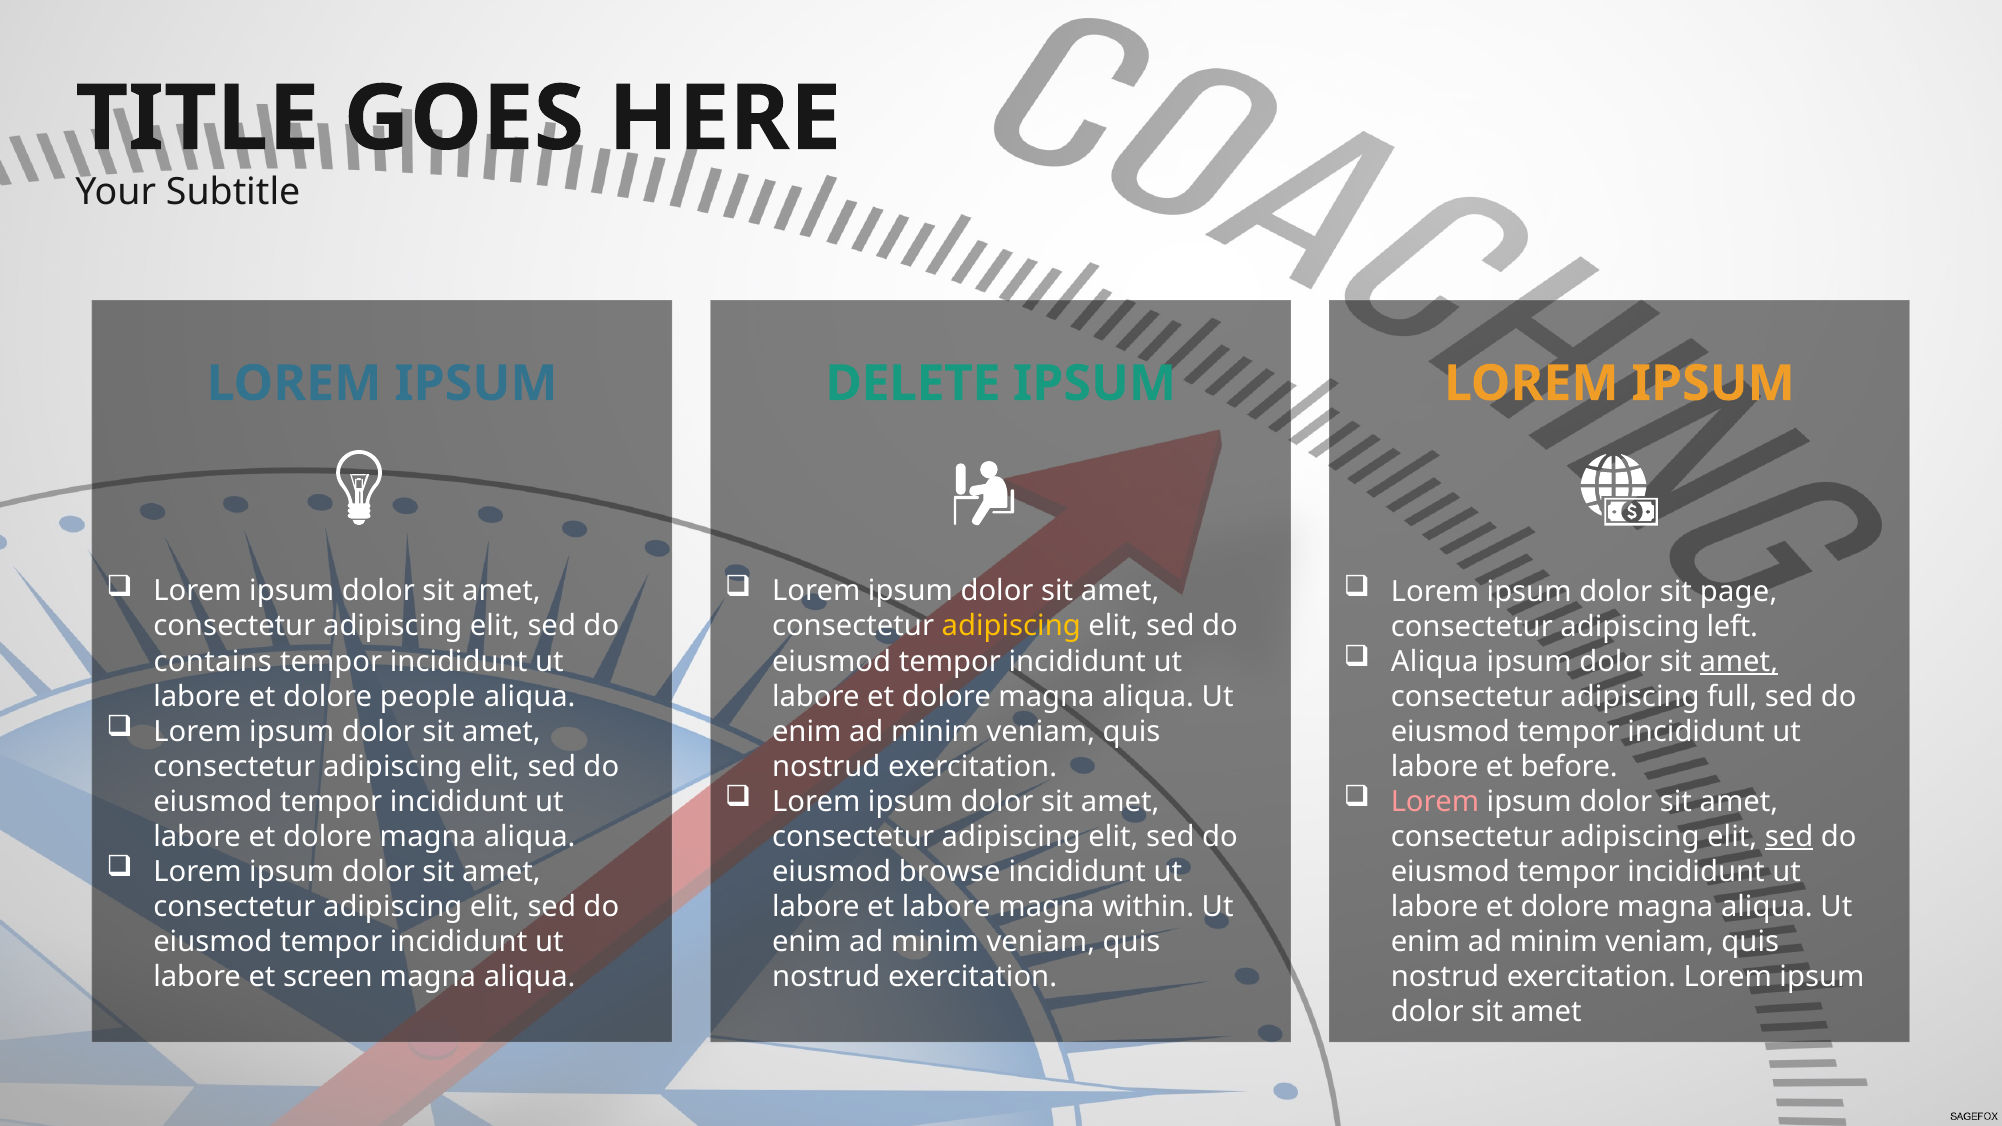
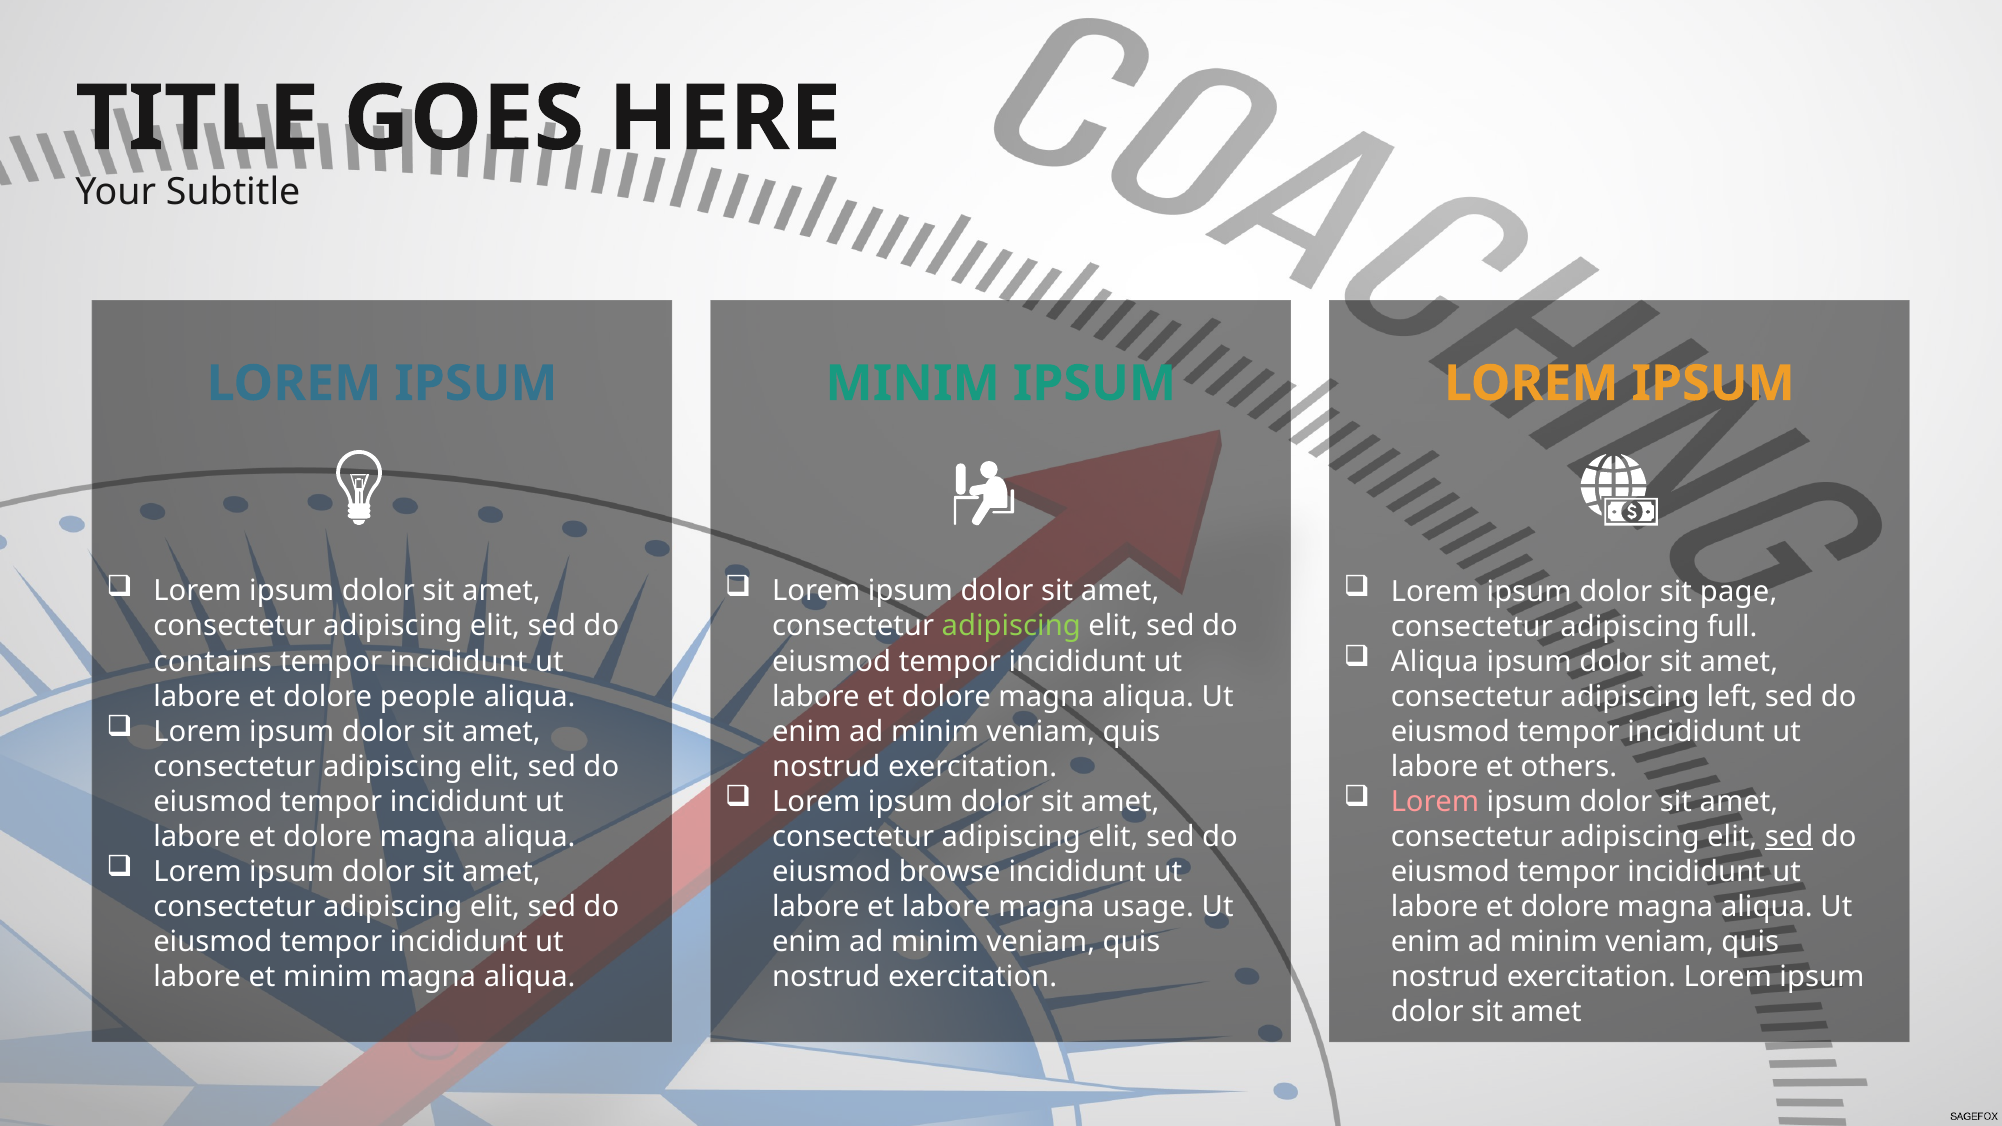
DELETE at (913, 384): DELETE -> MINIM
adipiscing at (1011, 626) colour: yellow -> light green
left: left -> full
amet at (1739, 662) underline: present -> none
full: full -> left
before: before -> others
within: within -> usage
et screen: screen -> minim
